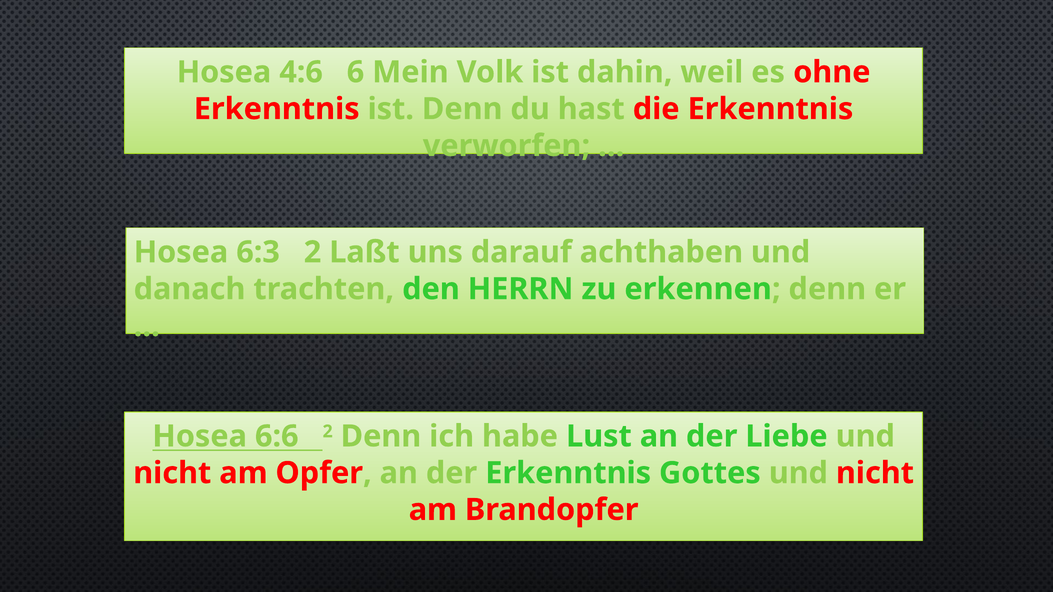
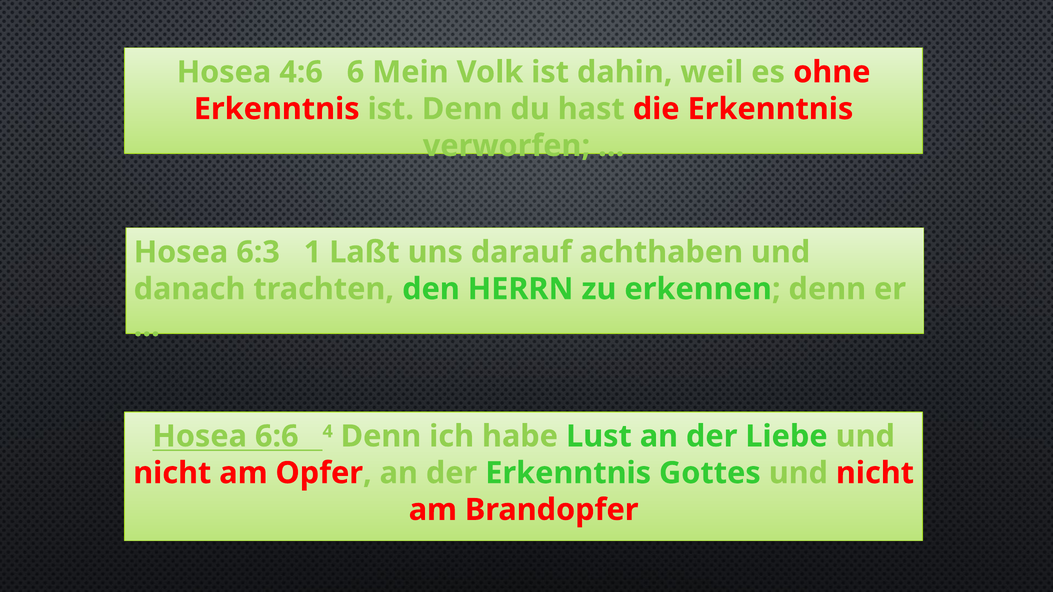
6:3 2: 2 -> 1
6:6 2: 2 -> 4
